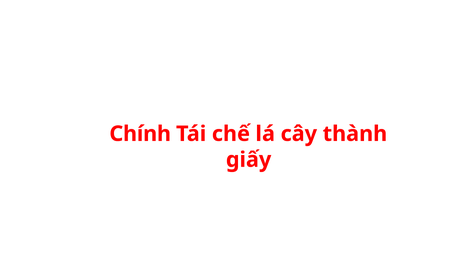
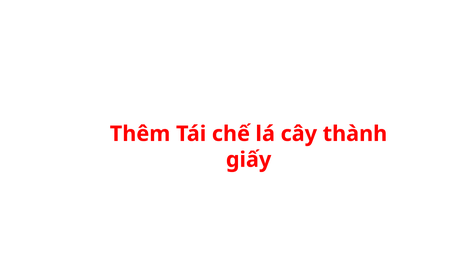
Chính: Chính -> Thêm
